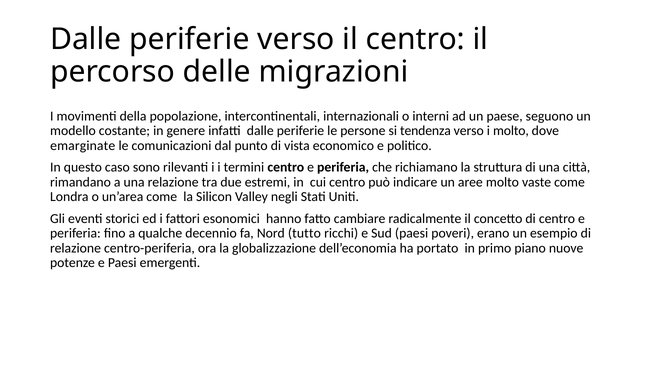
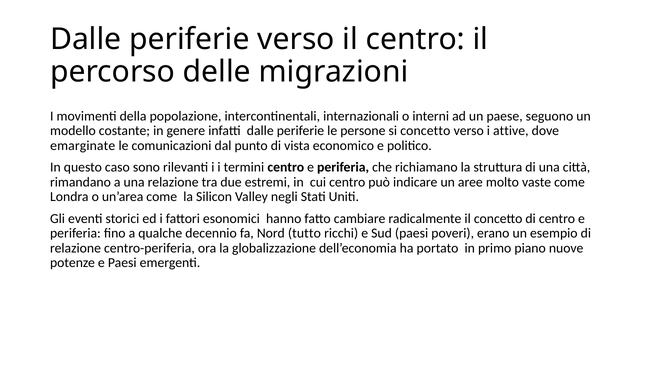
si tendenza: tendenza -> concetto
i molto: molto -> attive
